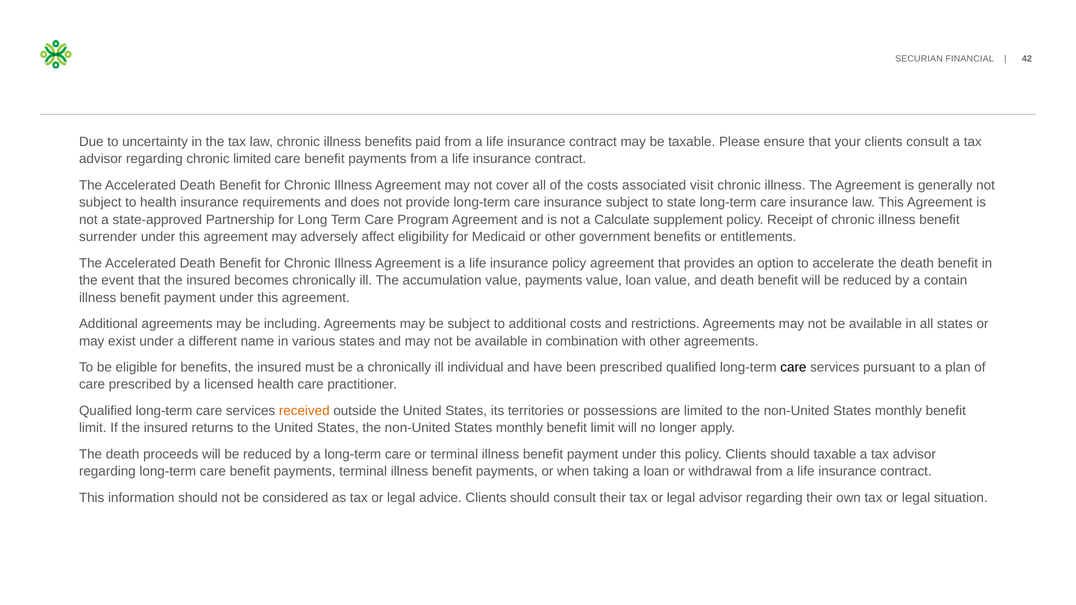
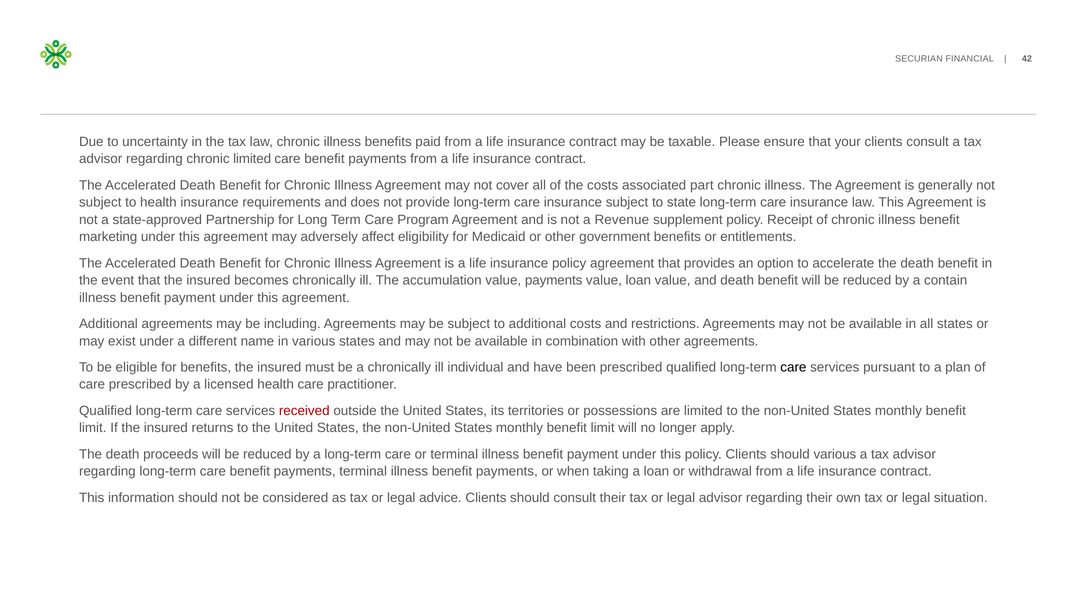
visit: visit -> part
Calculate: Calculate -> Revenue
surrender: surrender -> marketing
received colour: orange -> red
should taxable: taxable -> various
